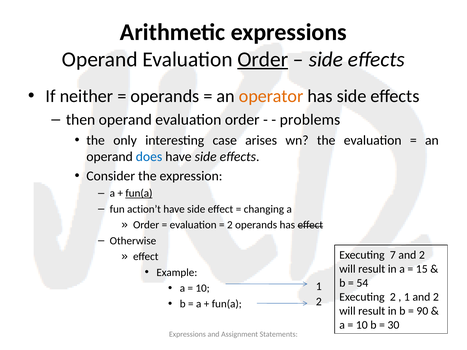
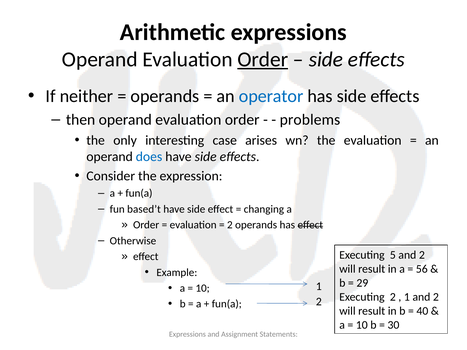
operator colour: orange -> blue
fun(a at (139, 193) underline: present -> none
action’t: action’t -> based’t
7: 7 -> 5
15: 15 -> 56
54: 54 -> 29
90: 90 -> 40
